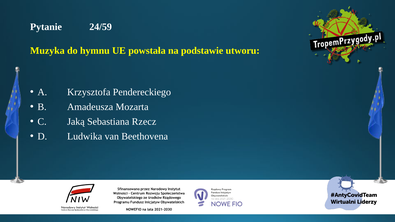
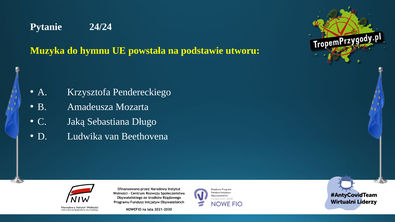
24/59: 24/59 -> 24/24
Rzecz: Rzecz -> Długo
